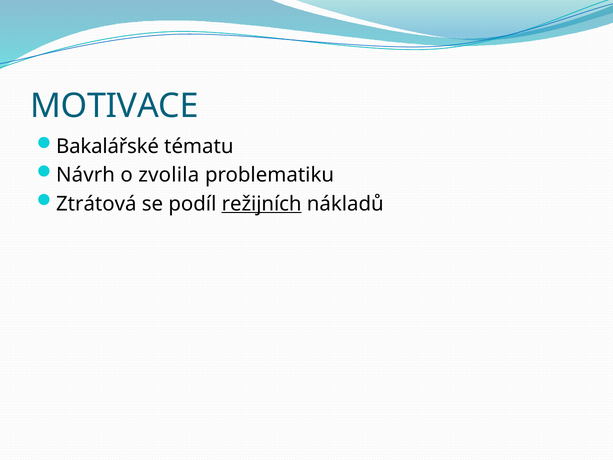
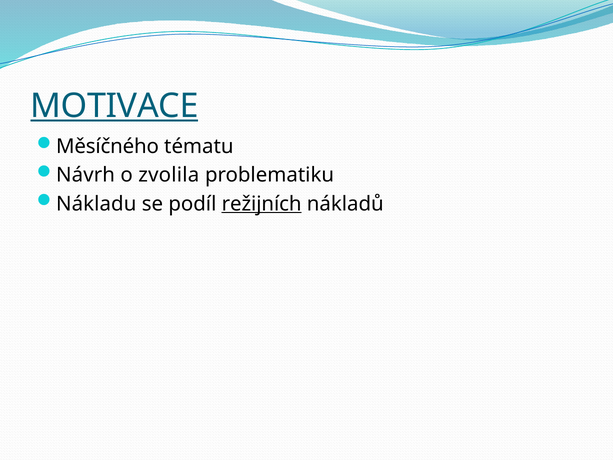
MOTIVACE underline: none -> present
Bakalářské: Bakalářské -> Měsíčného
Ztrátová: Ztrátová -> Nákladu
